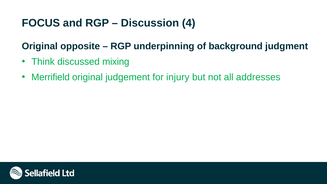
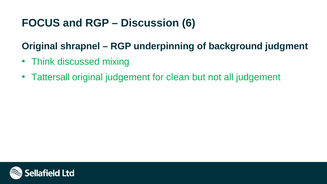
4: 4 -> 6
opposite: opposite -> shrapnel
Merrifield: Merrifield -> Tattersall
injury: injury -> clean
all addresses: addresses -> judgement
